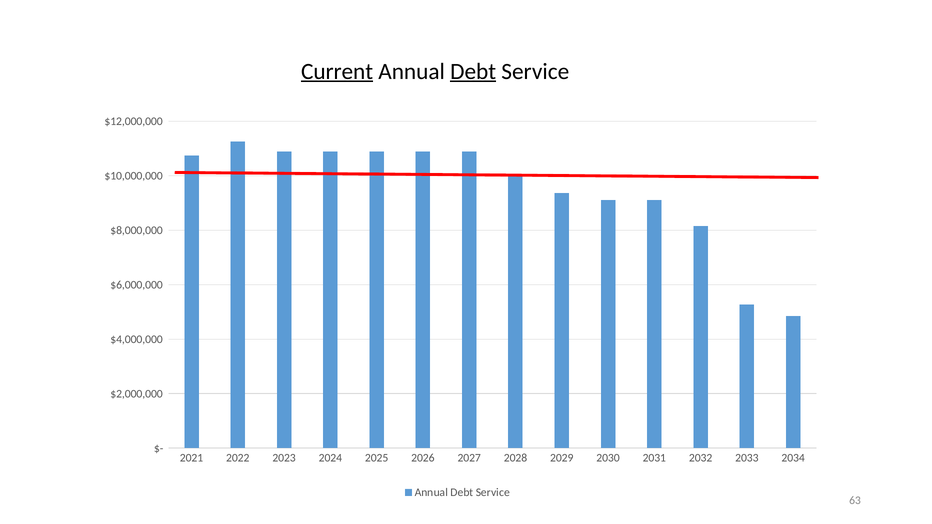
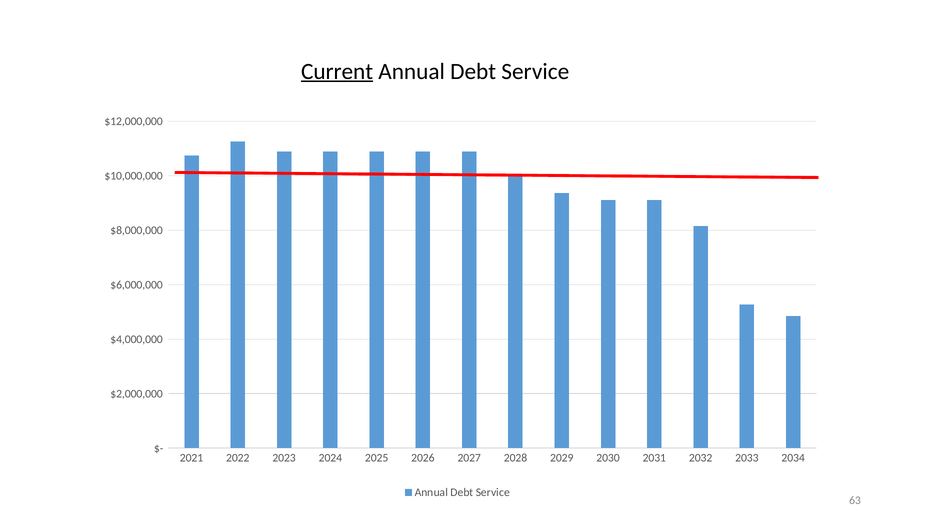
Debt at (473, 71) underline: present -> none
